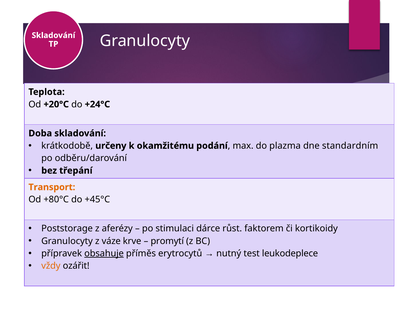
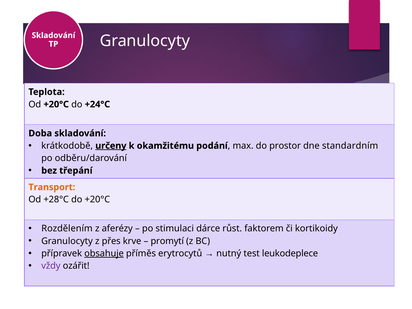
určeny underline: none -> present
plazma: plazma -> prostor
+80°C: +80°C -> +28°C
do +45°C: +45°C -> +20°C
Poststorage: Poststorage -> Rozdělením
váze: váze -> přes
vždy colour: orange -> purple
